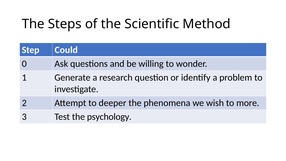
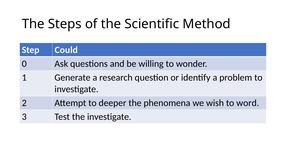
more: more -> word
the psychology: psychology -> investigate
